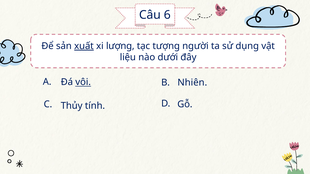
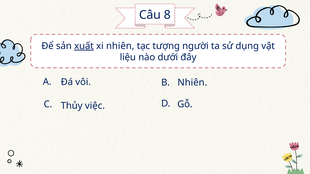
6: 6 -> 8
xi lượng: lượng -> nhiên
vôi underline: present -> none
tính: tính -> việc
